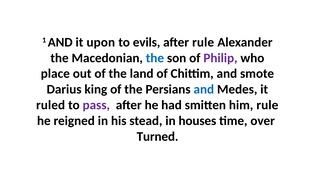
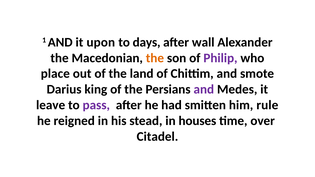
evils: evils -> days
after rule: rule -> wall
the at (155, 58) colour: blue -> orange
and at (204, 90) colour: blue -> purple
ruled: ruled -> leave
Turned: Turned -> Citadel
